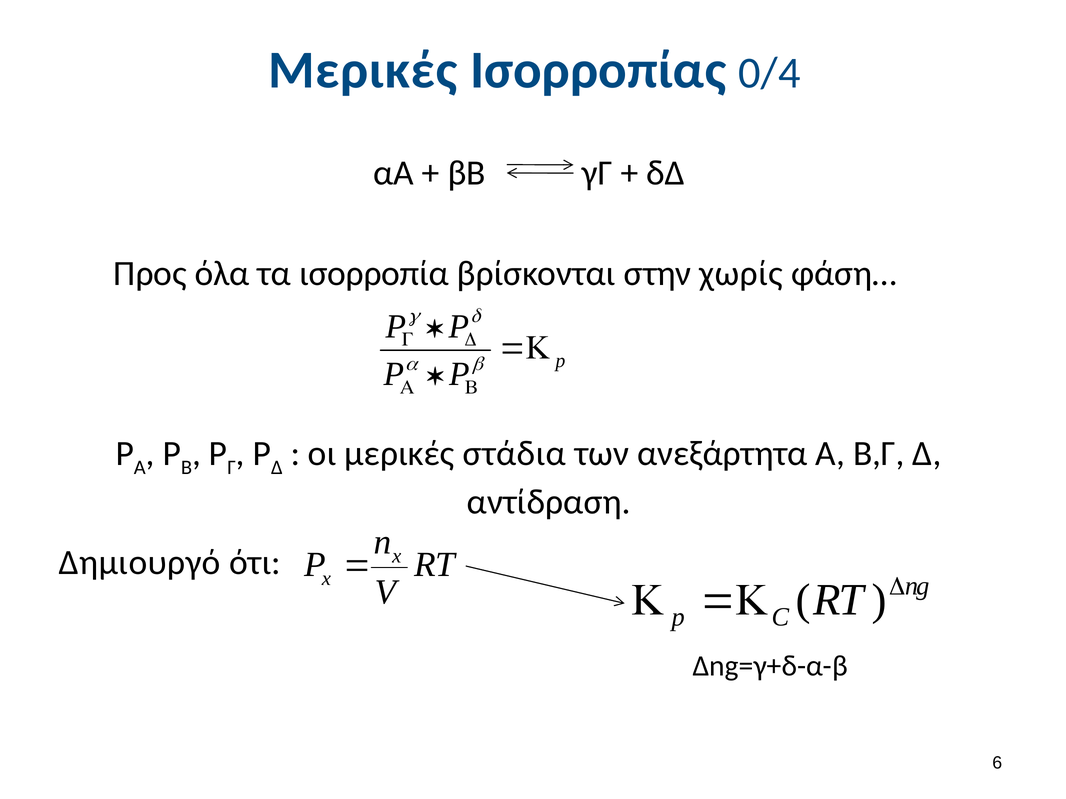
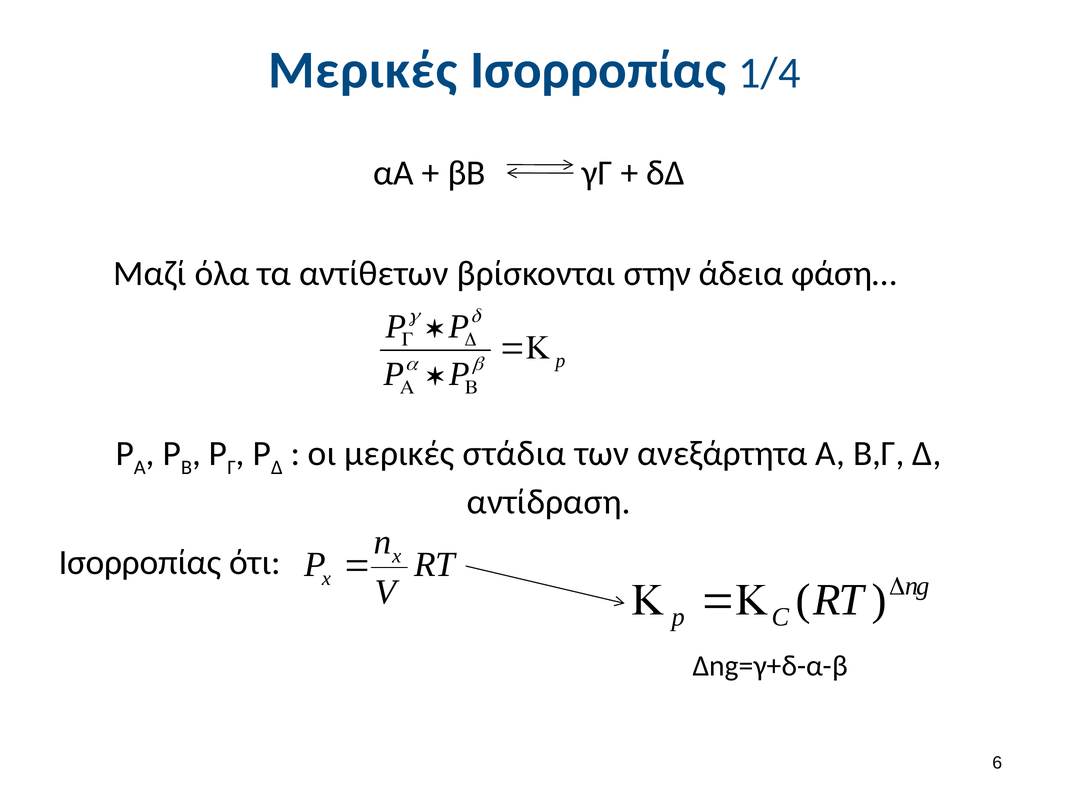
0/4: 0/4 -> 1/4
Προς: Προς -> Μαζί
ισορροπία: ισορροπία -> αντίθετων
χωρίς: χωρίς -> άδεια
Δημιουργό at (140, 563): Δημιουργό -> Ισορροπίας
